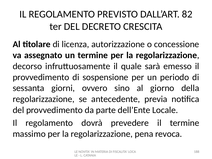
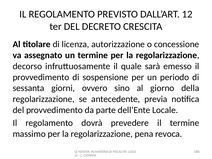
82: 82 -> 12
